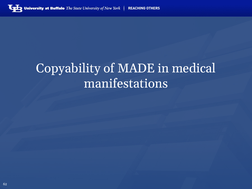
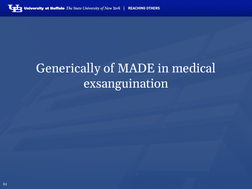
Copyability: Copyability -> Generically
manifestations: manifestations -> exsanguination
